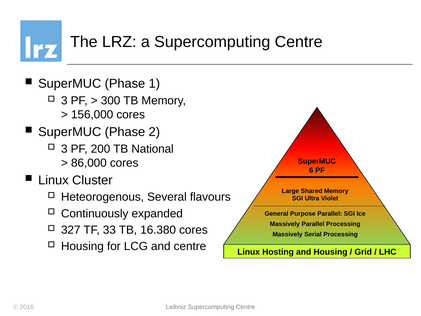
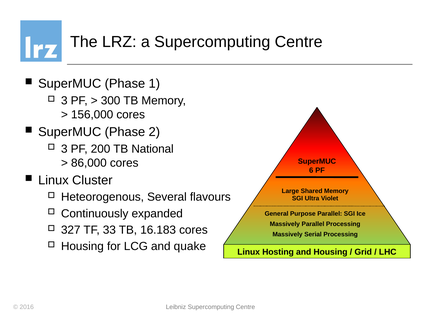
16.380: 16.380 -> 16.183
and centre: centre -> quake
